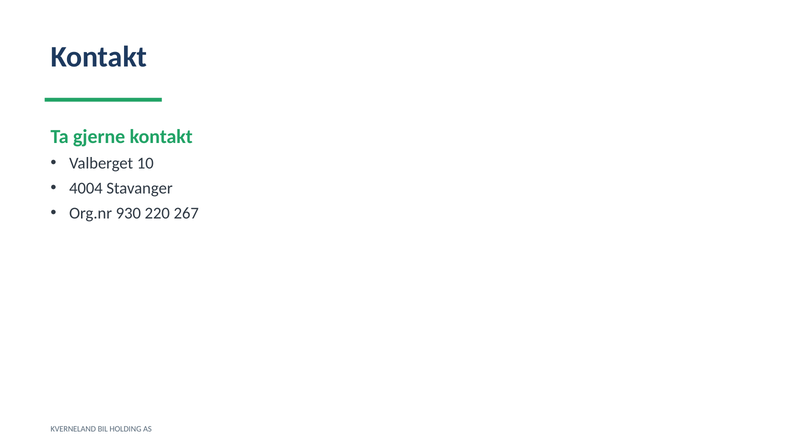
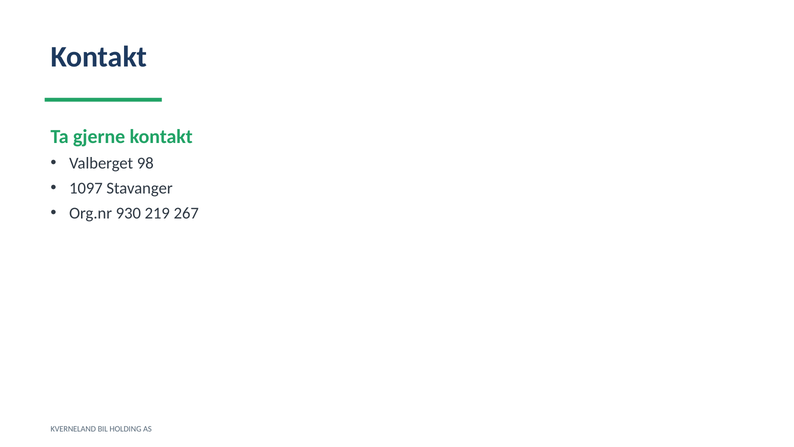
10: 10 -> 98
4004: 4004 -> 1097
220: 220 -> 219
